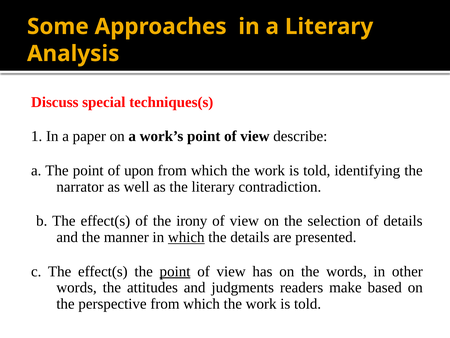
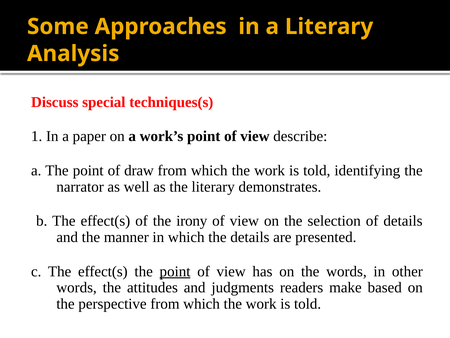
upon: upon -> draw
contradiction: contradiction -> demonstrates
which at (186, 237) underline: present -> none
